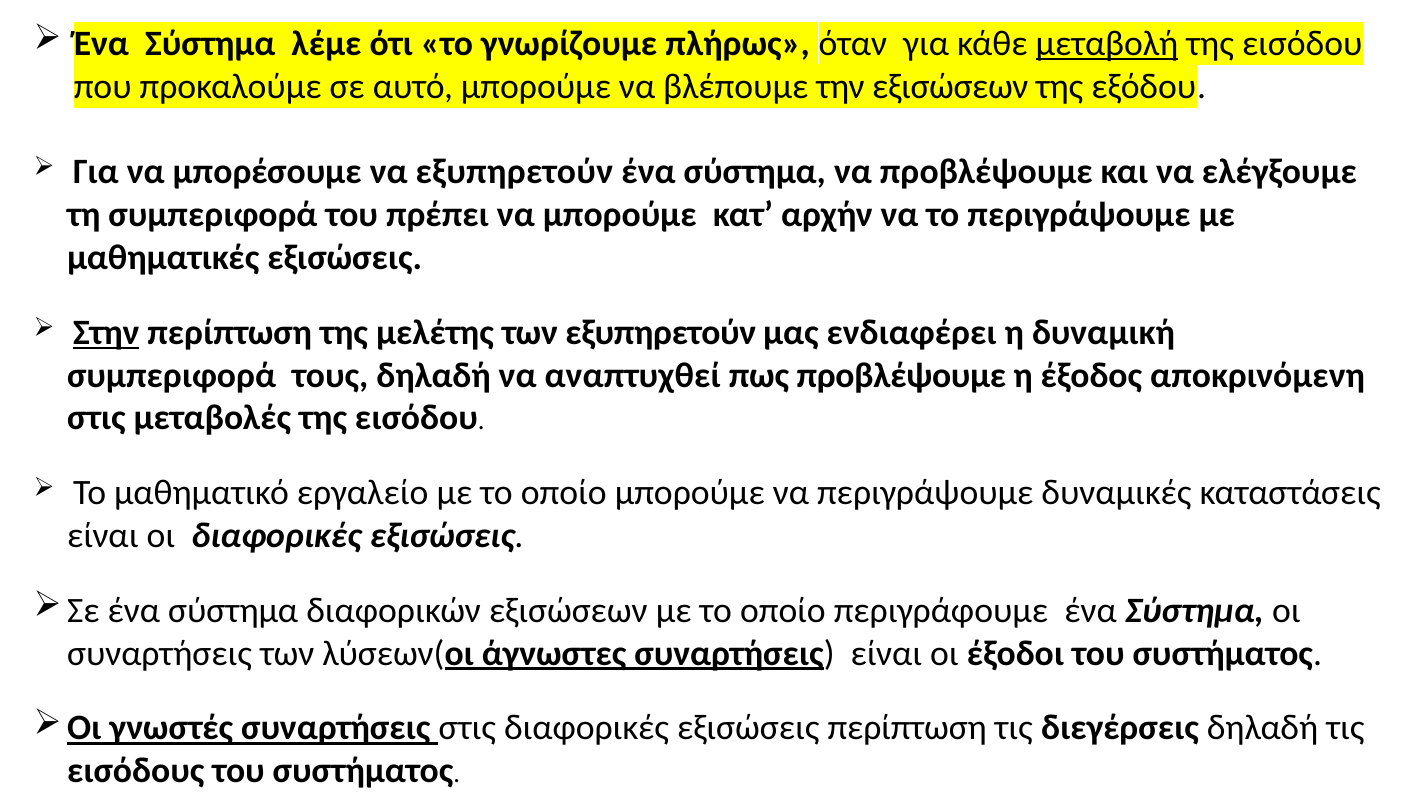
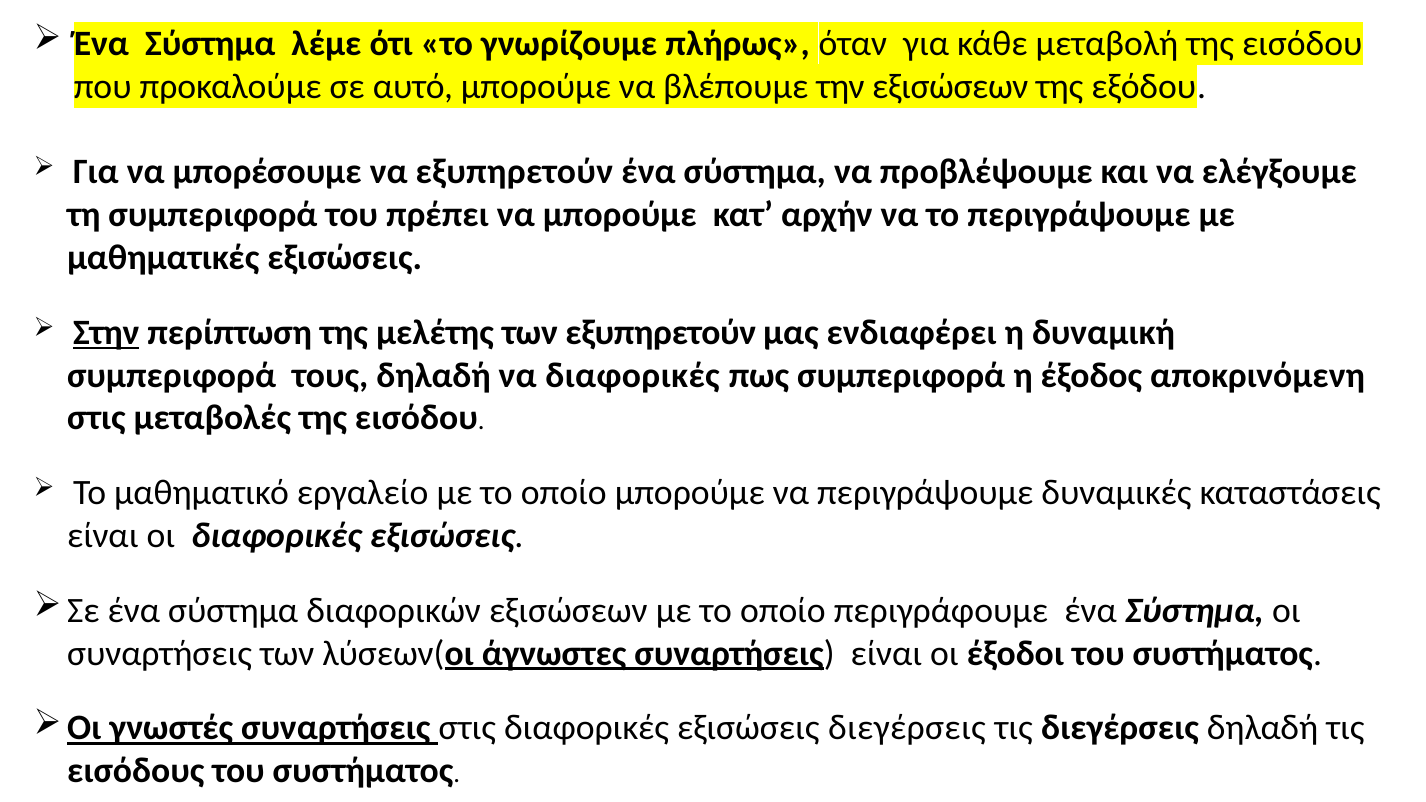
μεταβολή underline: present -> none
να αναπτυχθεί: αναπτυχθεί -> διαφορικές
πως προβλέψουμε: προβλέψουμε -> συμπεριφορά
εξισώσεις περίπτωση: περίπτωση -> διεγέρσεις
